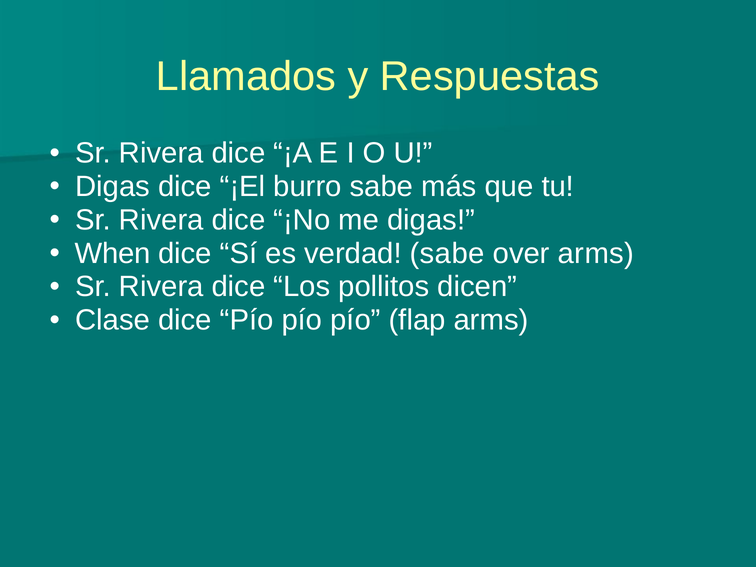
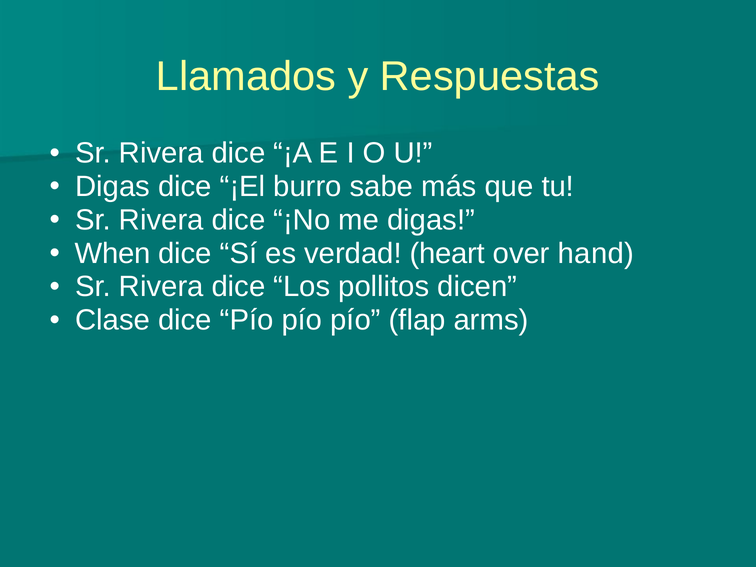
verdad sabe: sabe -> heart
over arms: arms -> hand
